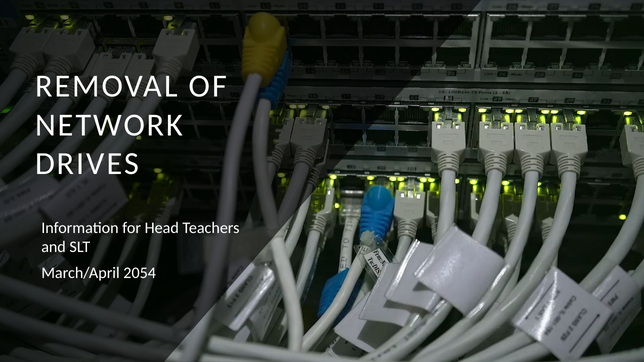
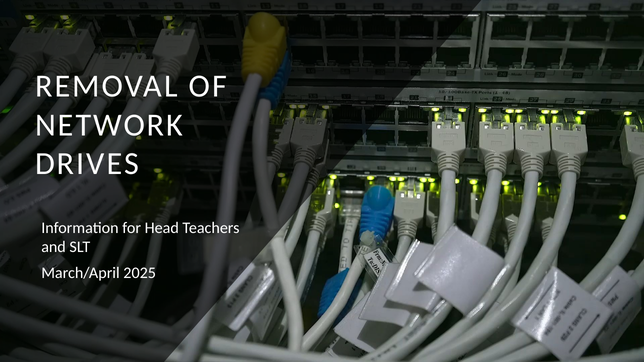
2054: 2054 -> 2025
